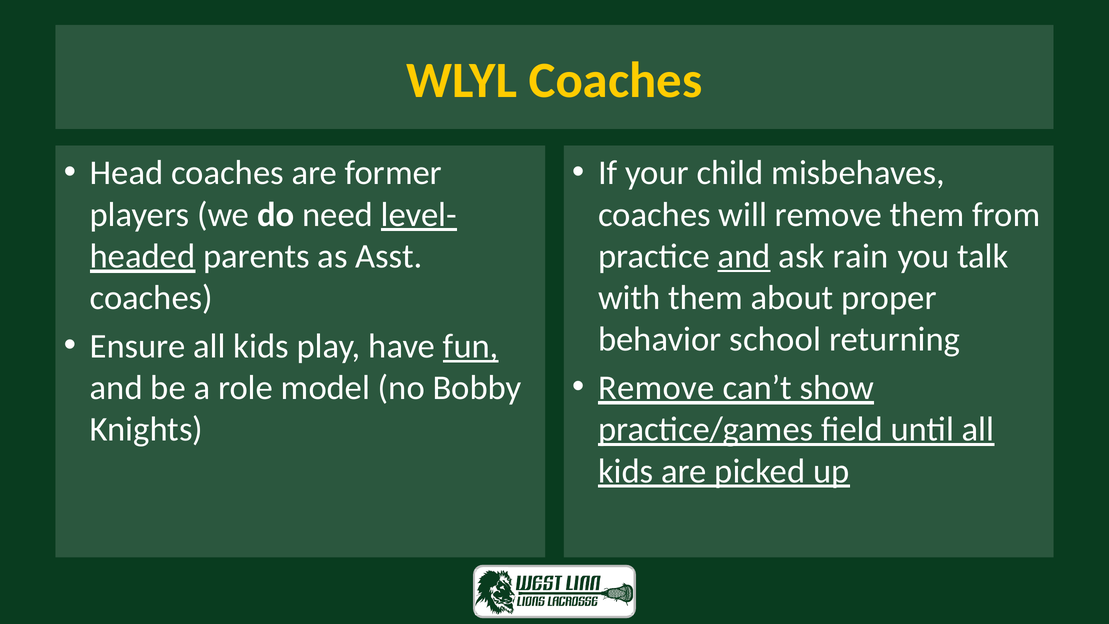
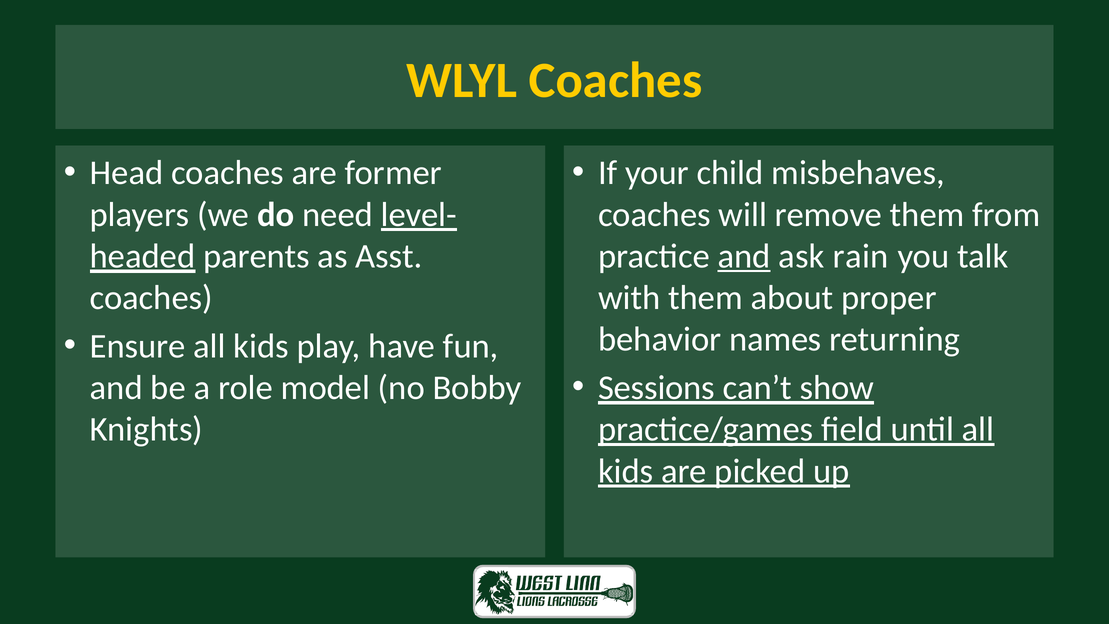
school: school -> names
fun underline: present -> none
Remove at (656, 388): Remove -> Sessions
